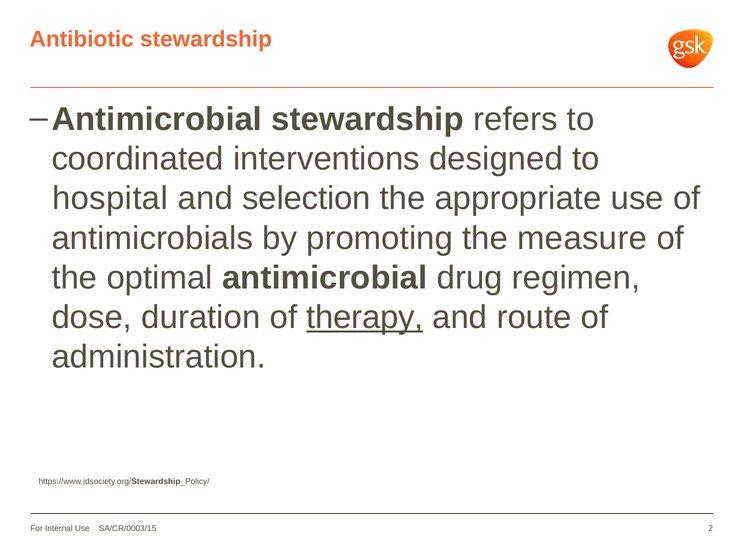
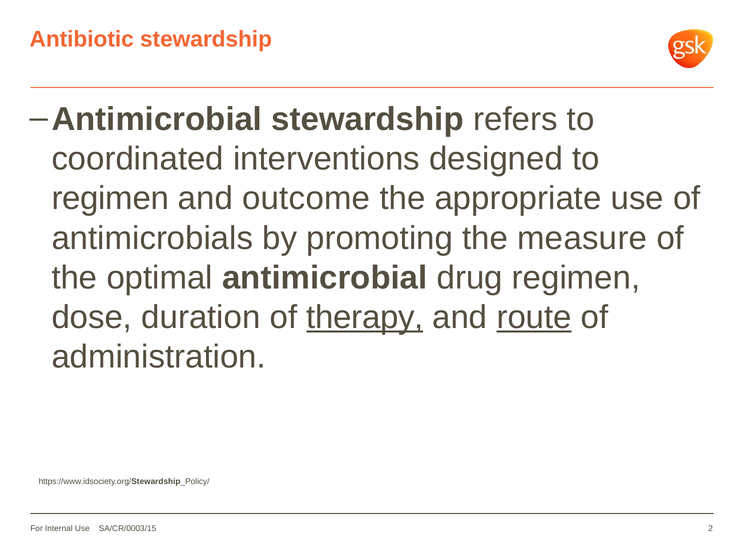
hospital at (110, 198): hospital -> regimen
selection: selection -> outcome
route underline: none -> present
